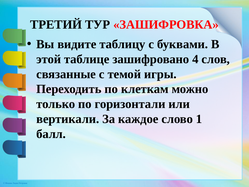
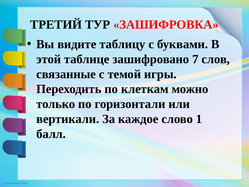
4: 4 -> 7
